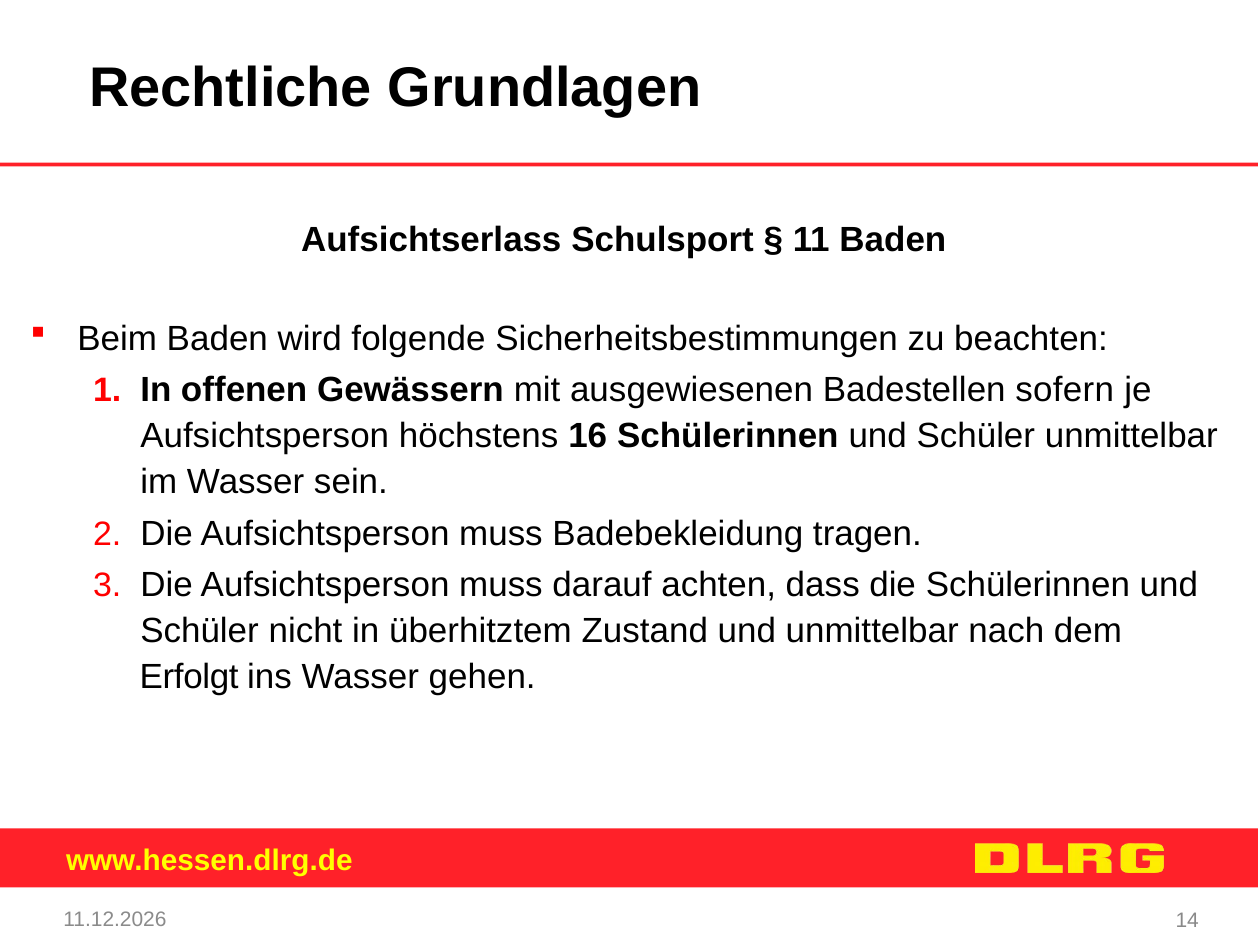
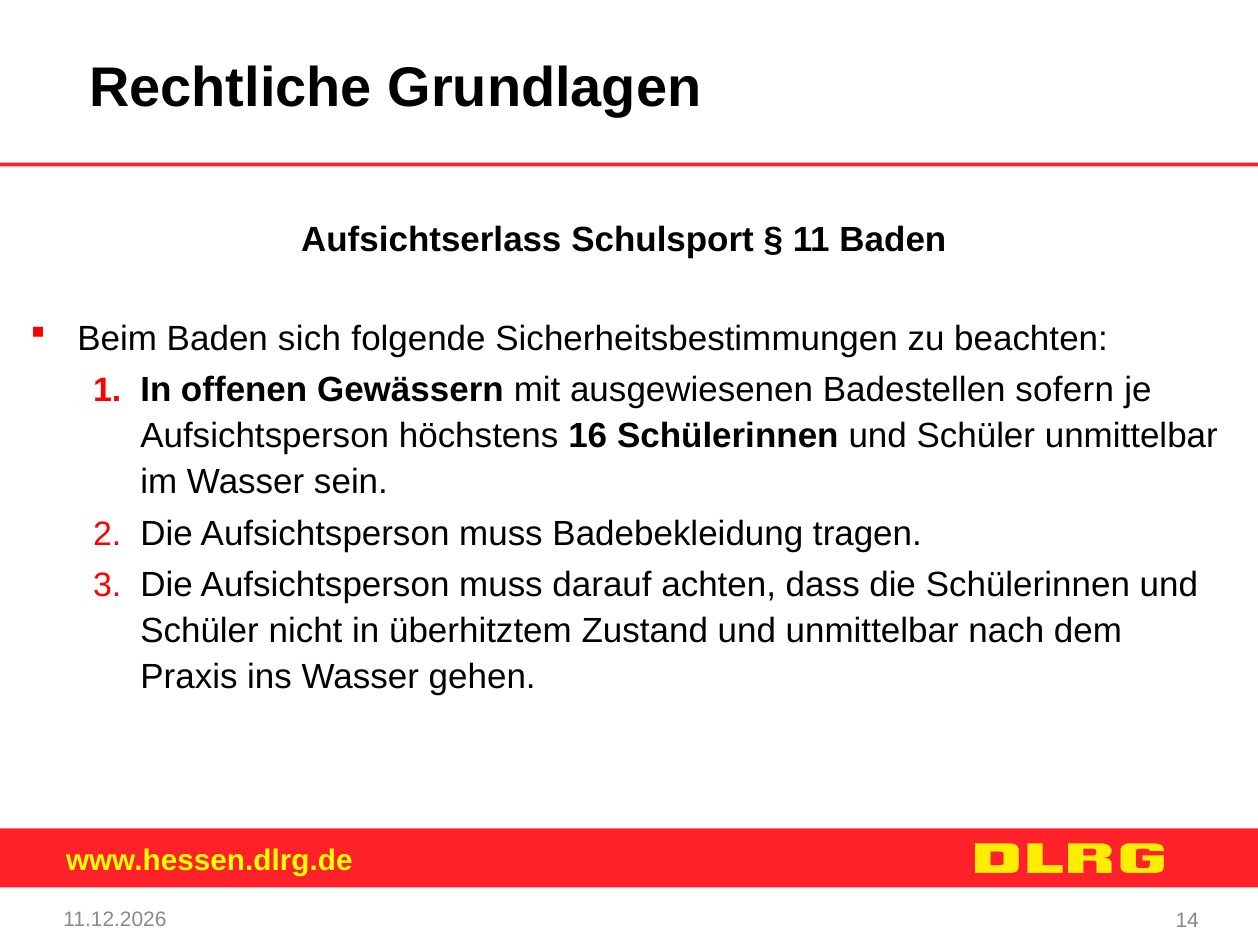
wird: wird -> sich
Erfolgt: Erfolgt -> Praxis
